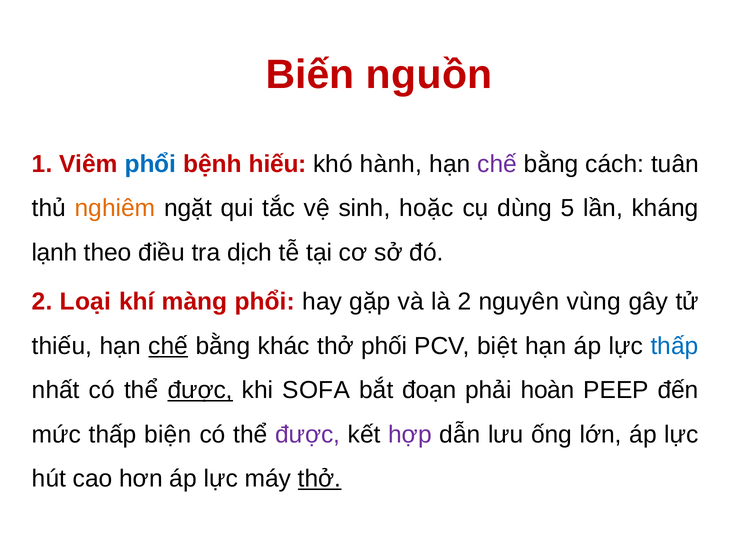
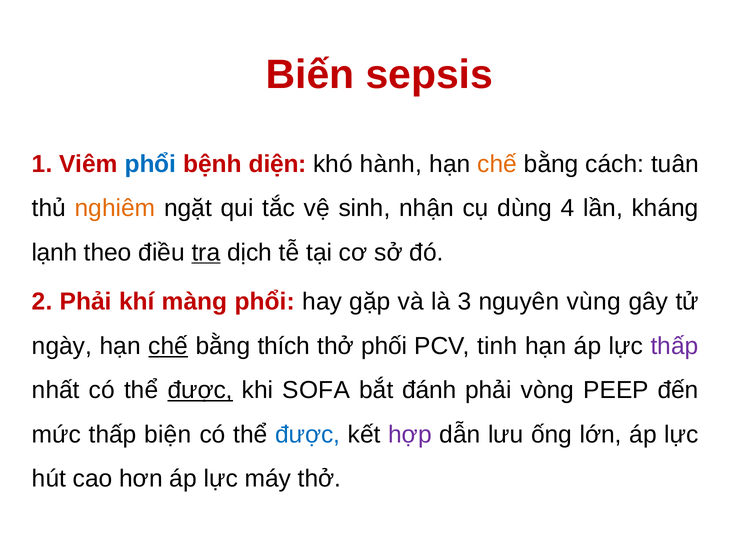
nguồn: nguồn -> sepsis
hiếu: hiếu -> diện
chế at (497, 164) colour: purple -> orange
hoặc: hoặc -> nhận
5: 5 -> 4
tra underline: none -> present
2 Loại: Loại -> Phải
là 2: 2 -> 3
thiếu: thiếu -> ngày
khác: khác -> thích
biệt: biệt -> tinh
thấp at (675, 346) colour: blue -> purple
đoạn: đoạn -> đánh
hoàn: hoàn -> vòng
được at (308, 434) colour: purple -> blue
thở at (320, 478) underline: present -> none
